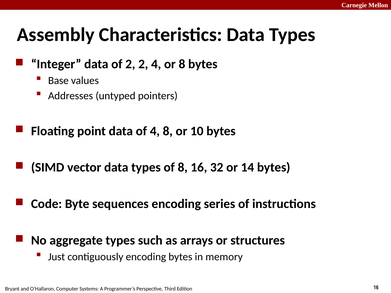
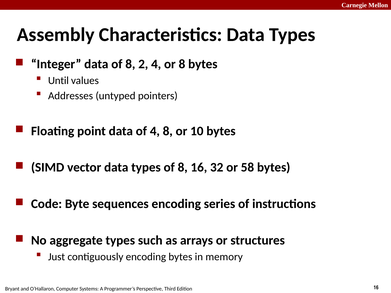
data of 2: 2 -> 8
Base: Base -> Until
14: 14 -> 58
